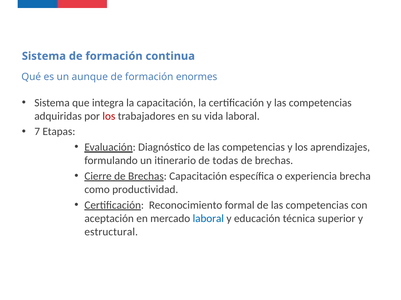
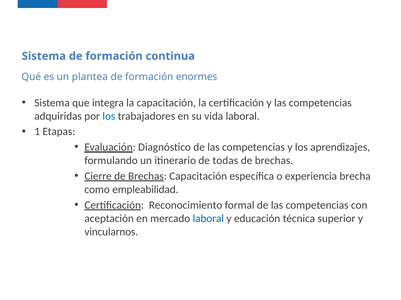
aunque: aunque -> plantea
los at (109, 116) colour: red -> blue
7: 7 -> 1
productividad: productividad -> empleabilidad
estructural: estructural -> vincularnos
